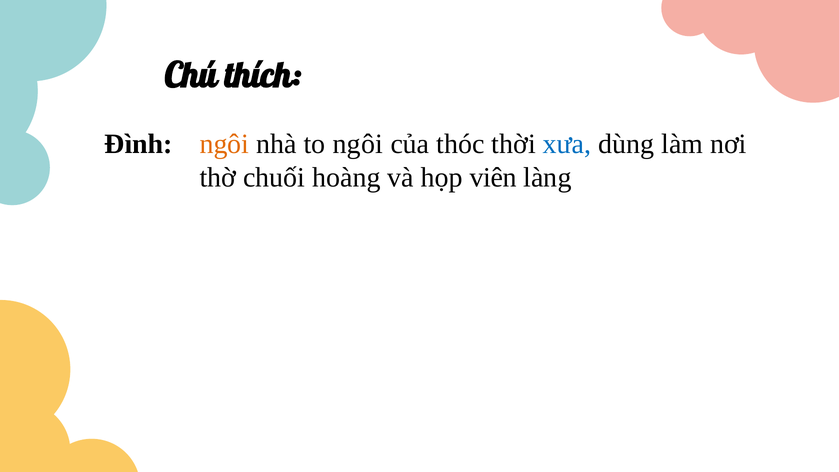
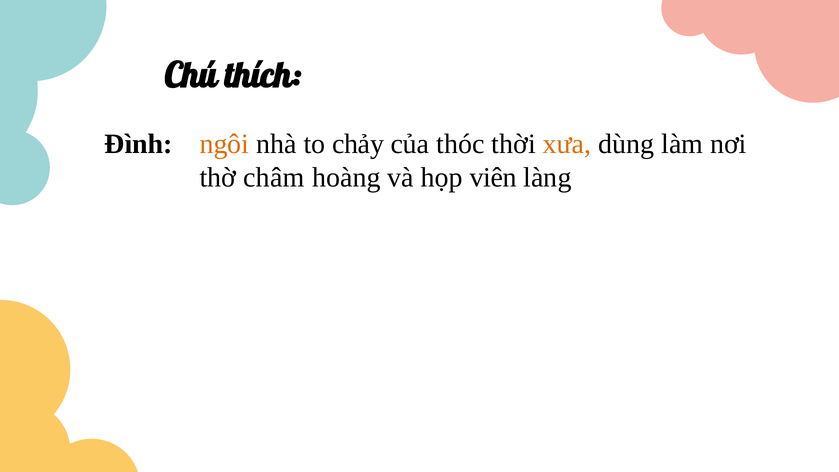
to ngôi: ngôi -> chảy
xưa colour: blue -> orange
chuối: chuối -> châm
